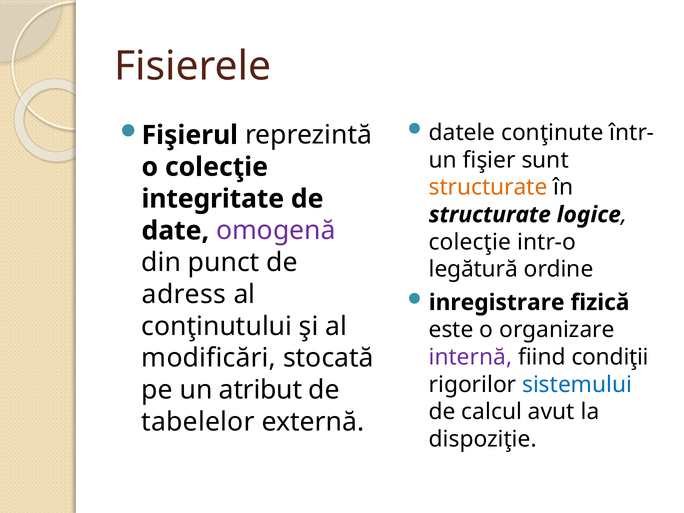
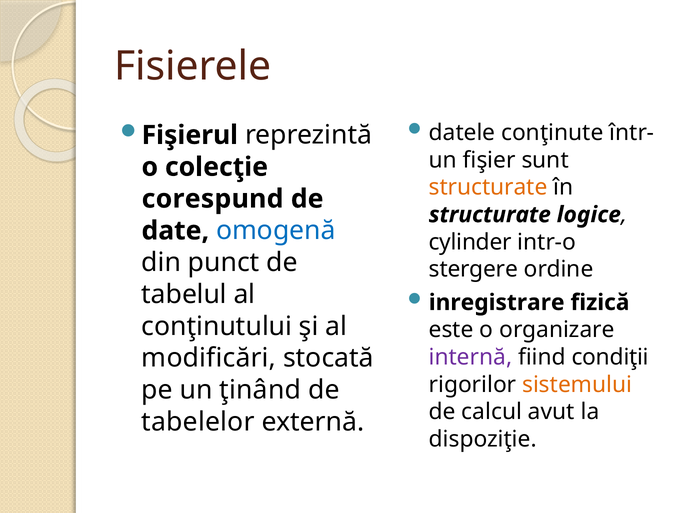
integritate: integritate -> corespund
omogenă colour: purple -> blue
colecţie at (470, 242): colecţie -> cylinder
legătură: legătură -> stergere
adress: adress -> tabelul
sistemului colour: blue -> orange
atribut: atribut -> ţinând
